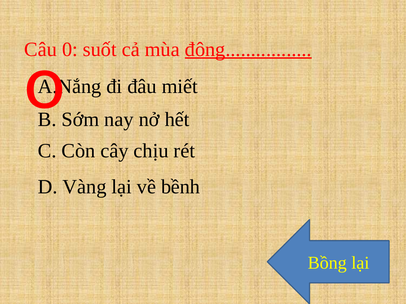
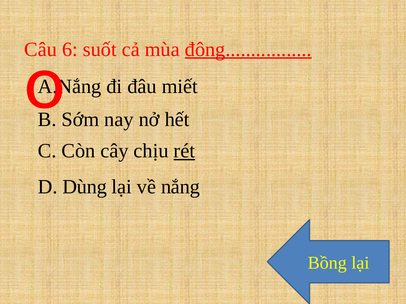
0: 0 -> 6
rét underline: none -> present
Vàng: Vàng -> Dùng
bềnh: bềnh -> nắng
